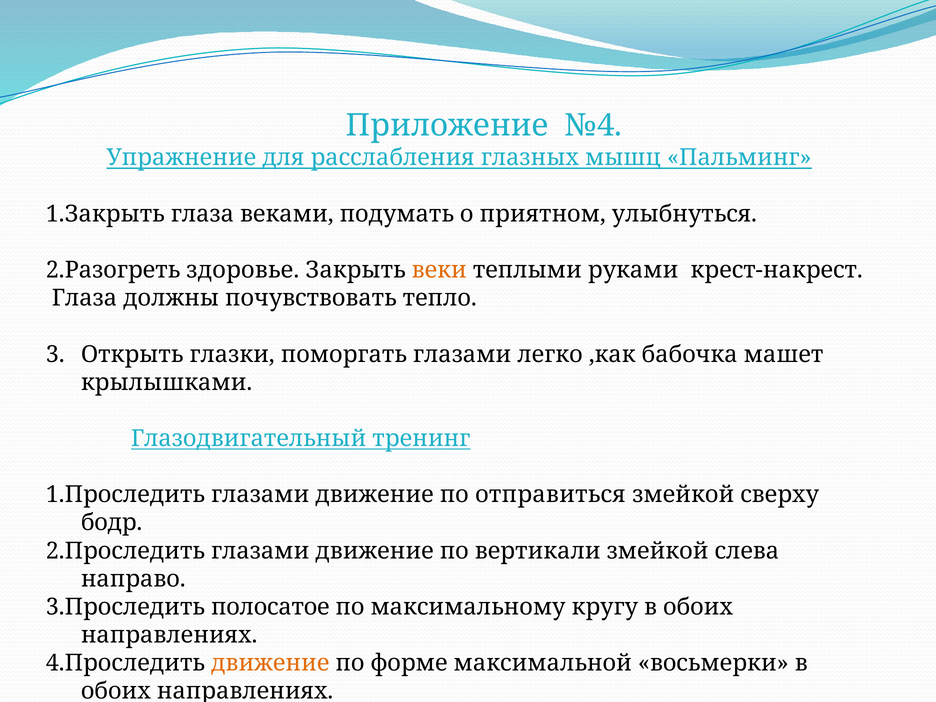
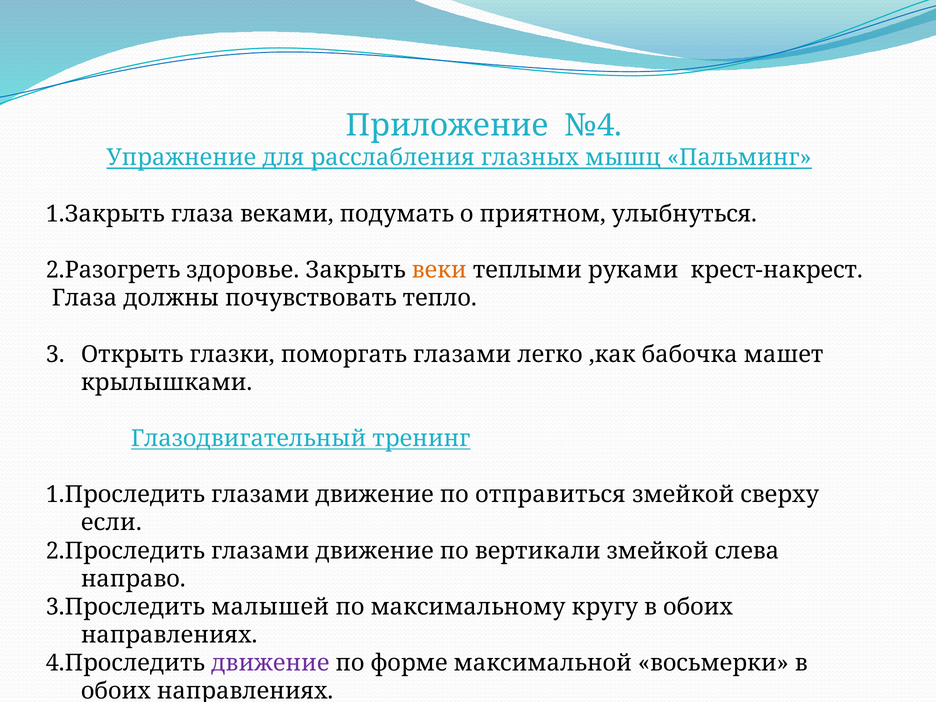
бодр: бодр -> если
полосатое: полосатое -> малышей
движение at (270, 663) colour: orange -> purple
